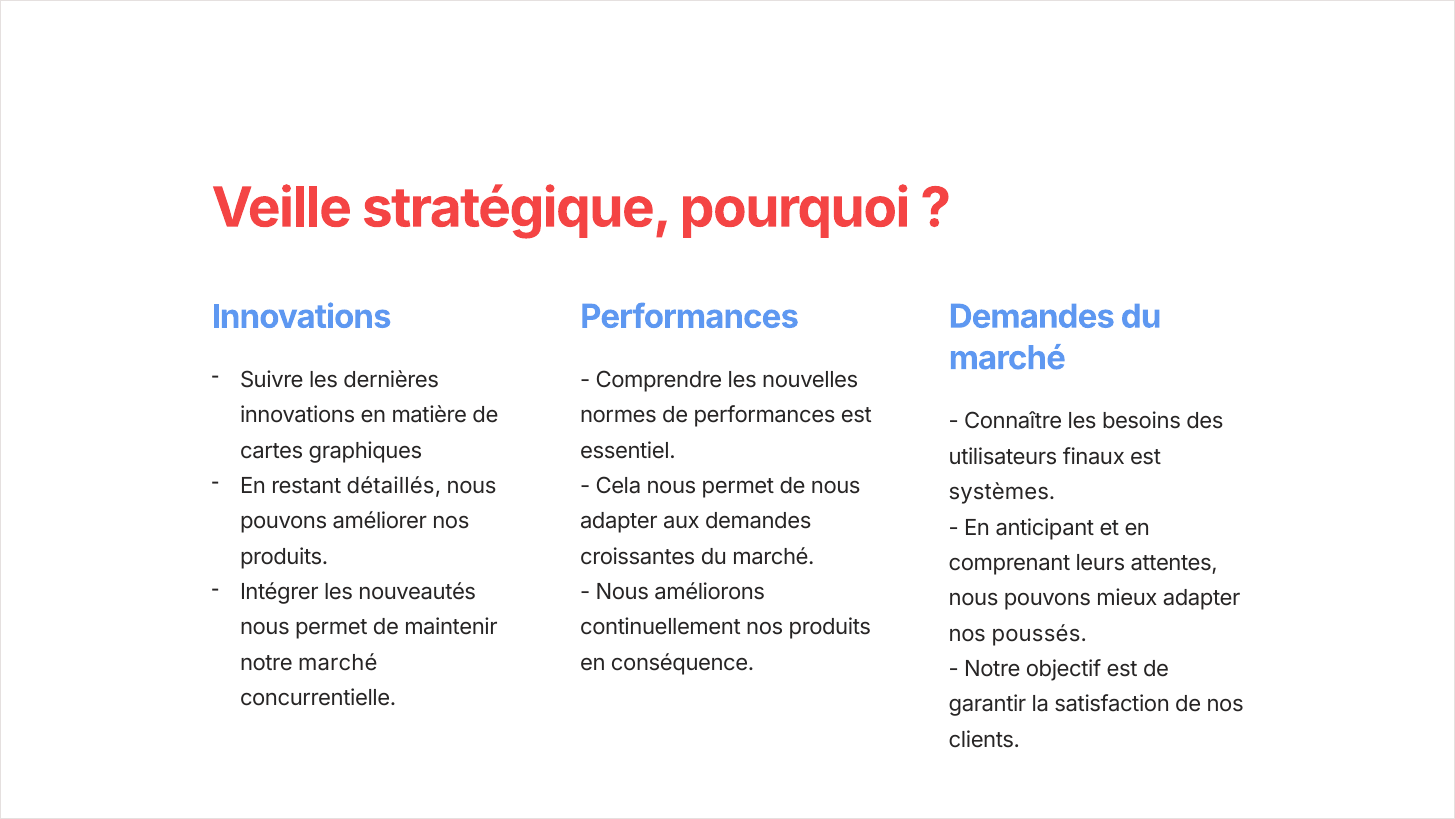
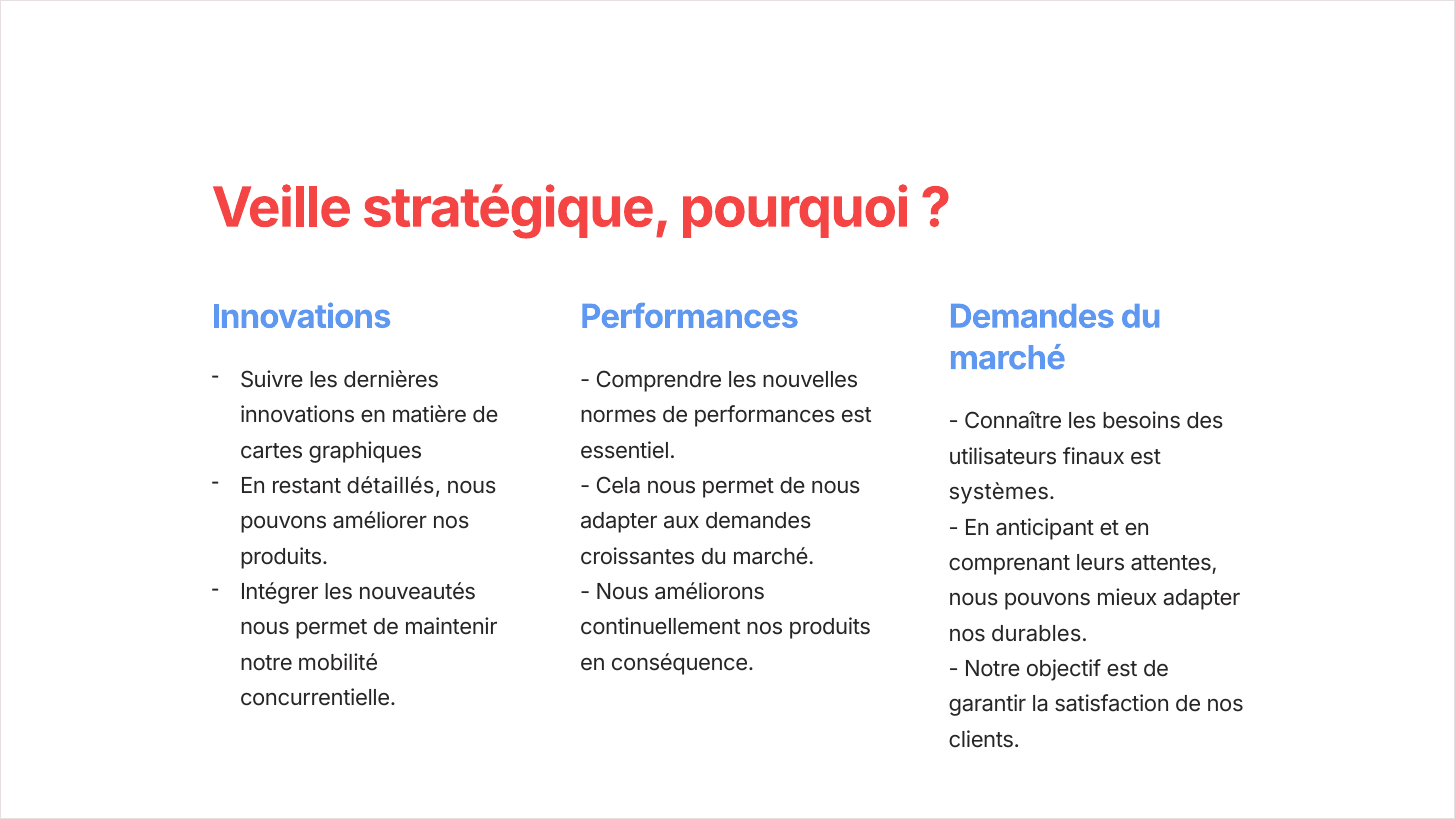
poussés: poussés -> durables
notre marché: marché -> mobilité
